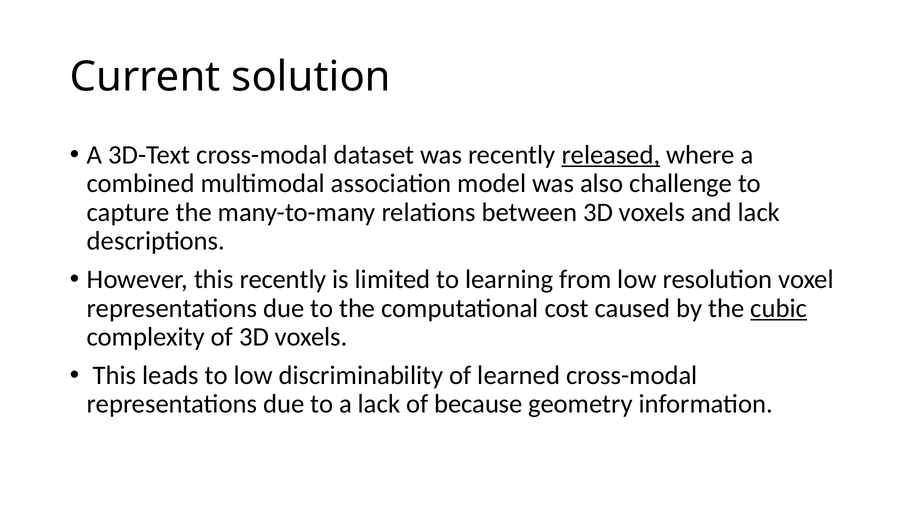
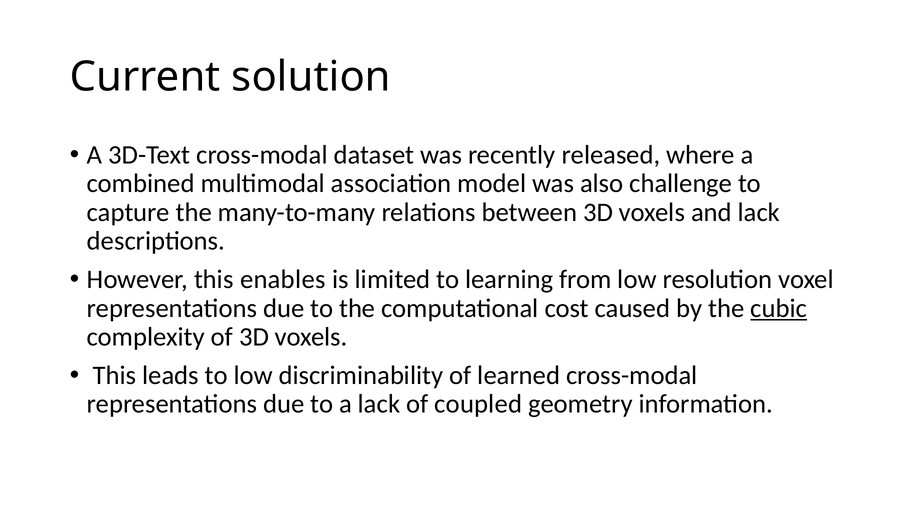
released underline: present -> none
this recently: recently -> enables
because: because -> coupled
